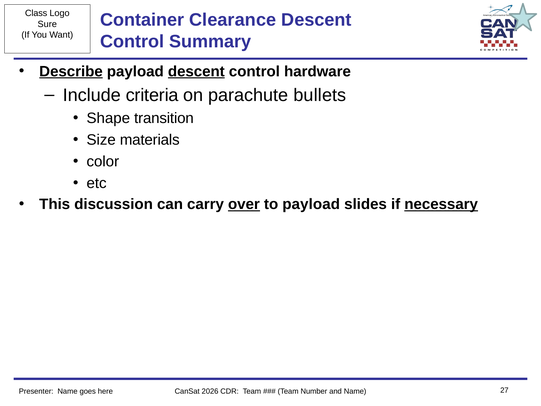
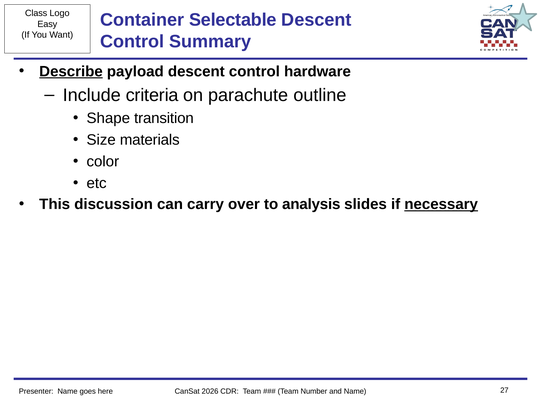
Clearance: Clearance -> Selectable
Sure: Sure -> Easy
descent at (196, 71) underline: present -> none
bullets: bullets -> outline
over underline: present -> none
to payload: payload -> analysis
